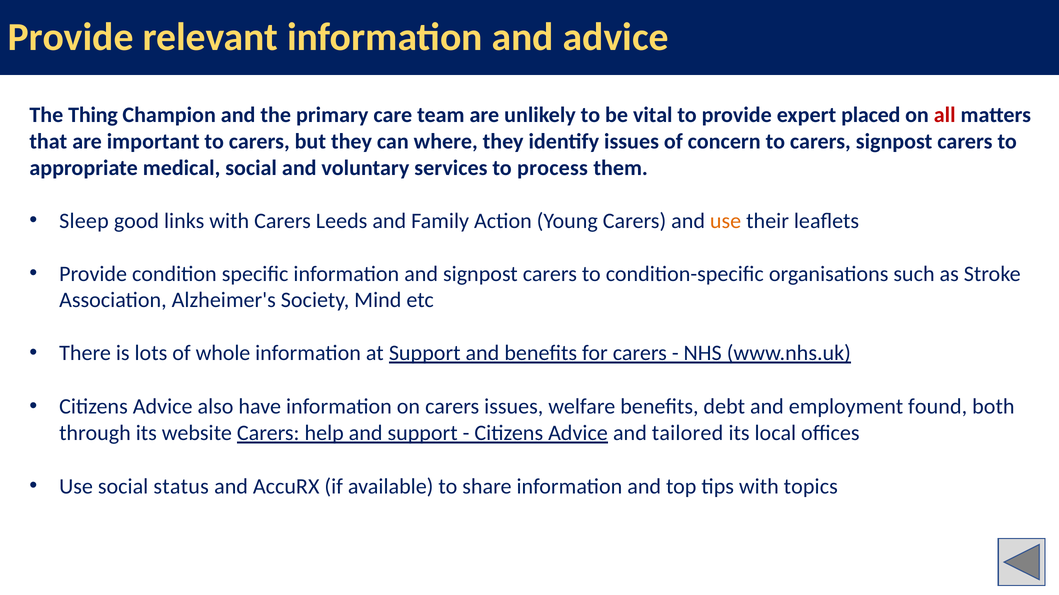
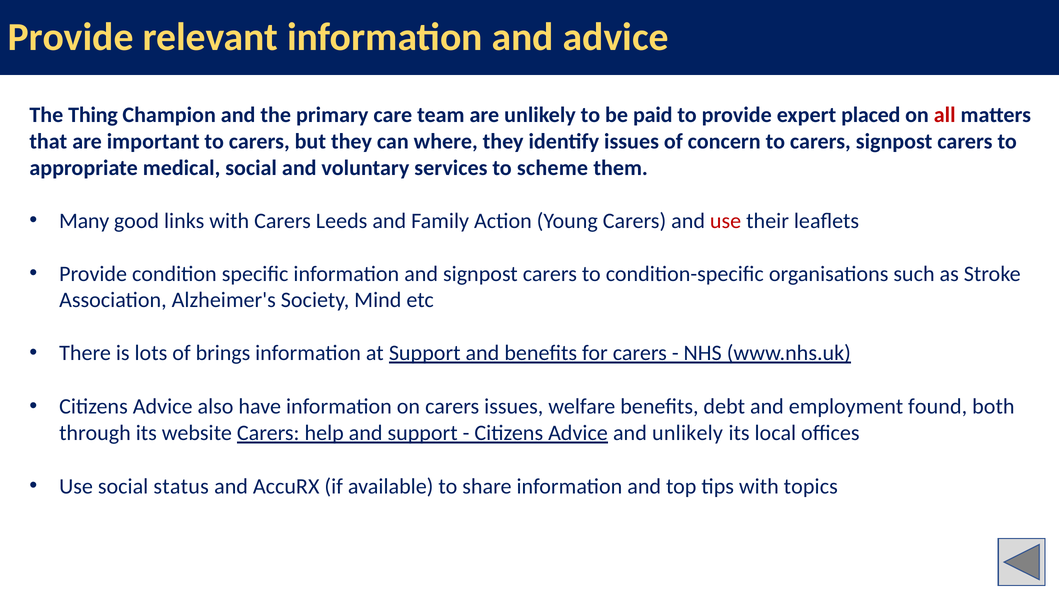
vital: vital -> paid
process: process -> scheme
Sleep: Sleep -> Many
use at (726, 221) colour: orange -> red
whole: whole -> brings
and tailored: tailored -> unlikely
